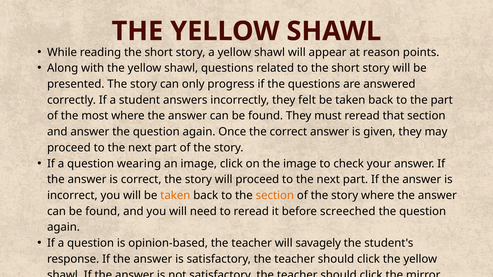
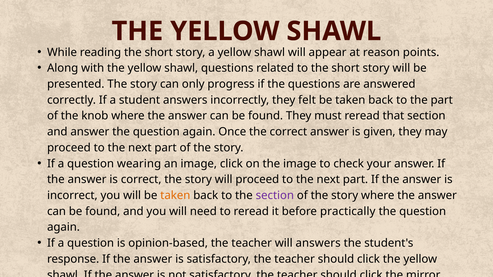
most: most -> knob
section at (275, 196) colour: orange -> purple
screeched: screeched -> practically
will savagely: savagely -> answers
